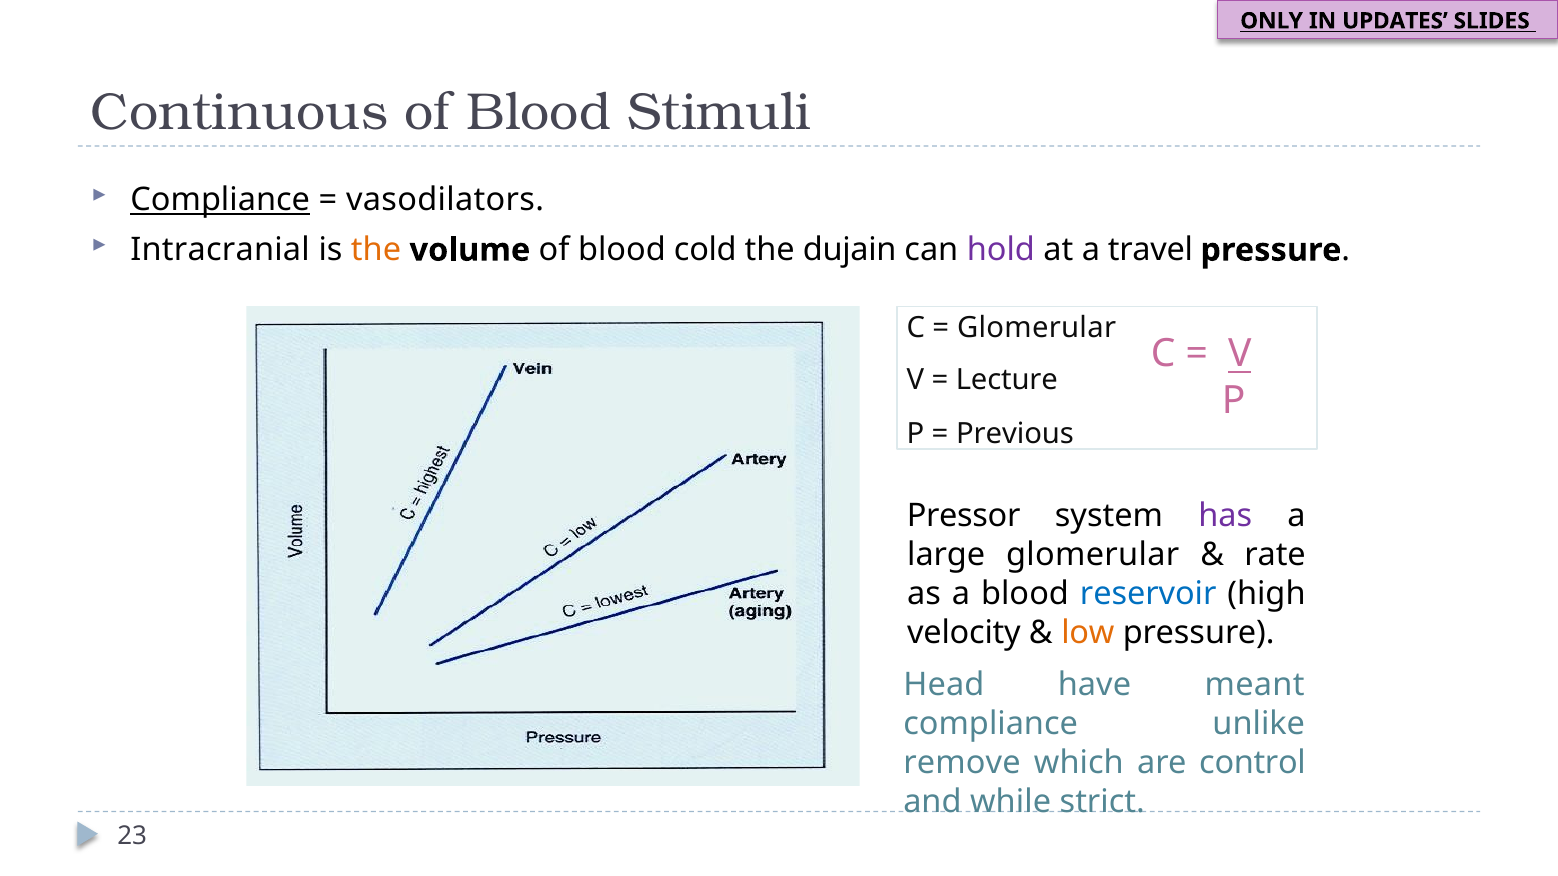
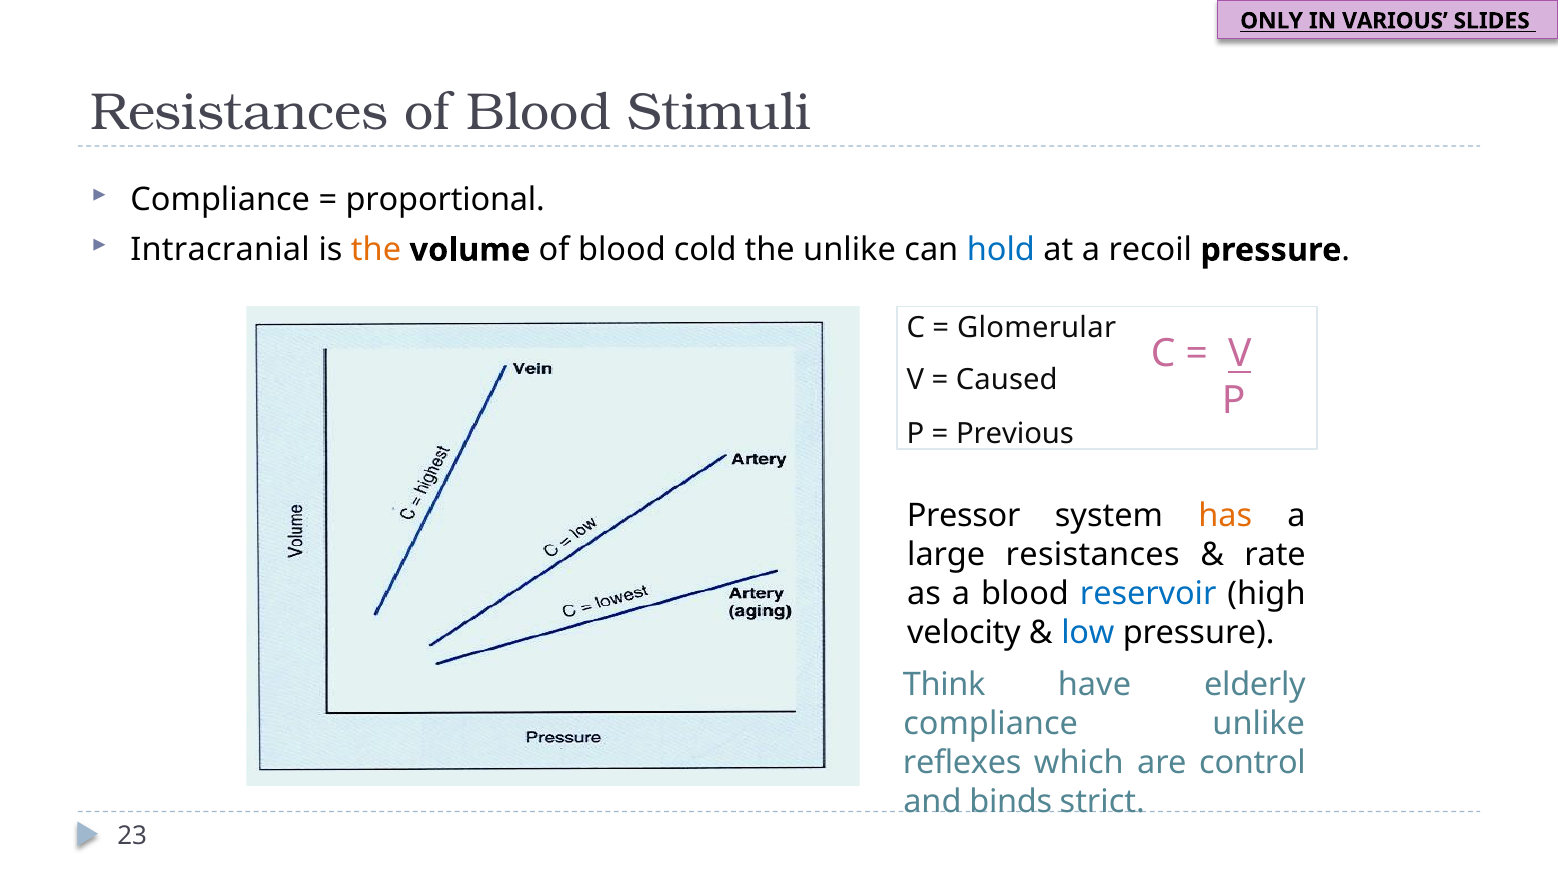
UPDATES: UPDATES -> VARIOUS
Continuous at (239, 112): Continuous -> Resistances
Compliance at (220, 200) underline: present -> none
vasodilators: vasodilators -> proportional
the dujain: dujain -> unlike
hold colour: purple -> blue
travel: travel -> recoil
Lecture: Lecture -> Caused
has colour: purple -> orange
large glomerular: glomerular -> resistances
low colour: orange -> blue
Head: Head -> Think
meant: meant -> elderly
remove: remove -> reflexes
while: while -> binds
